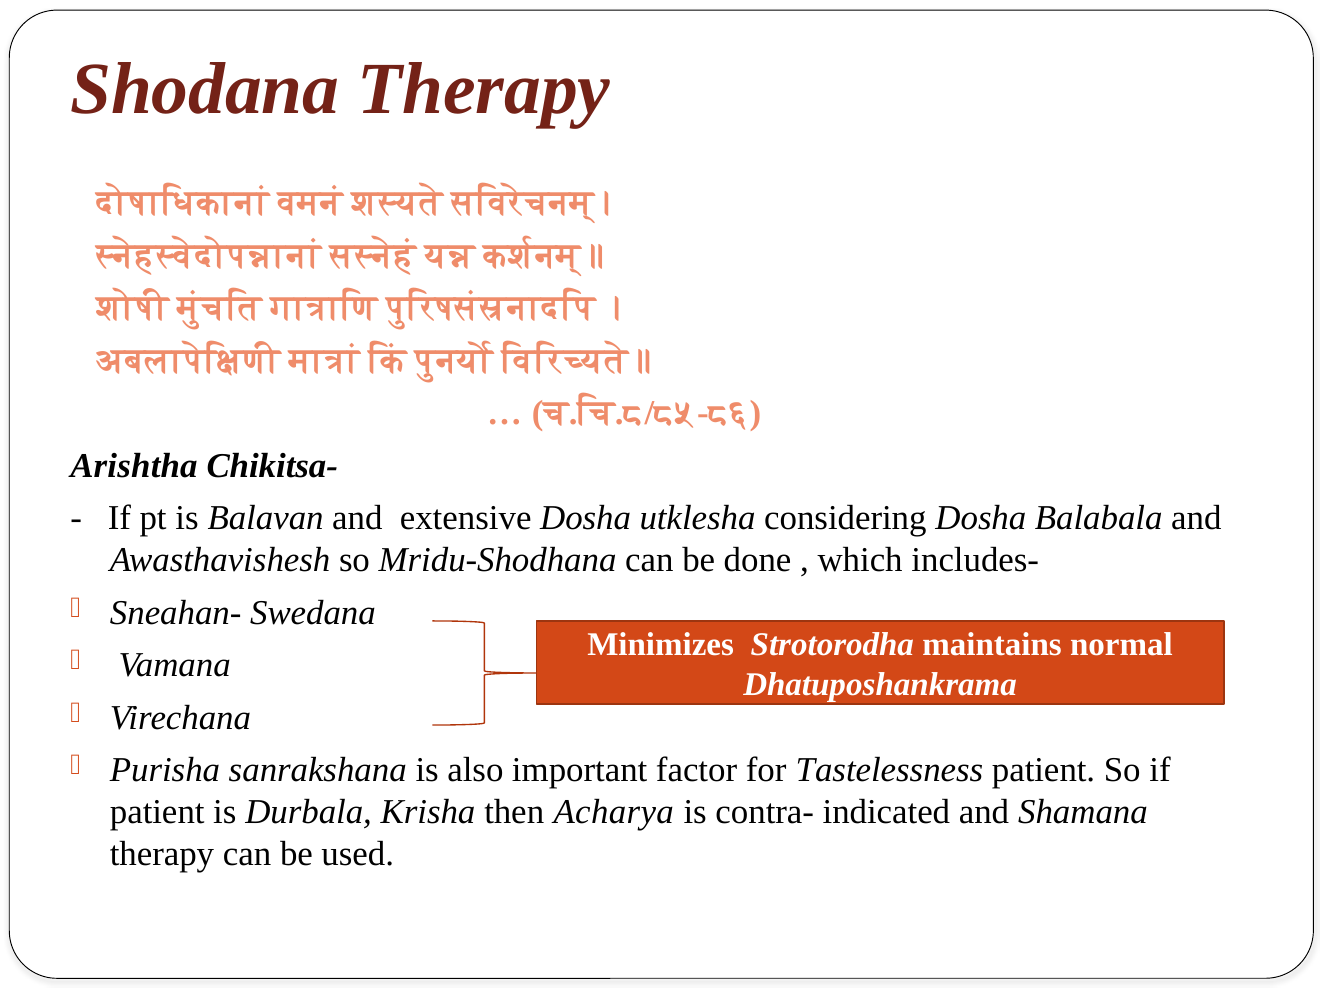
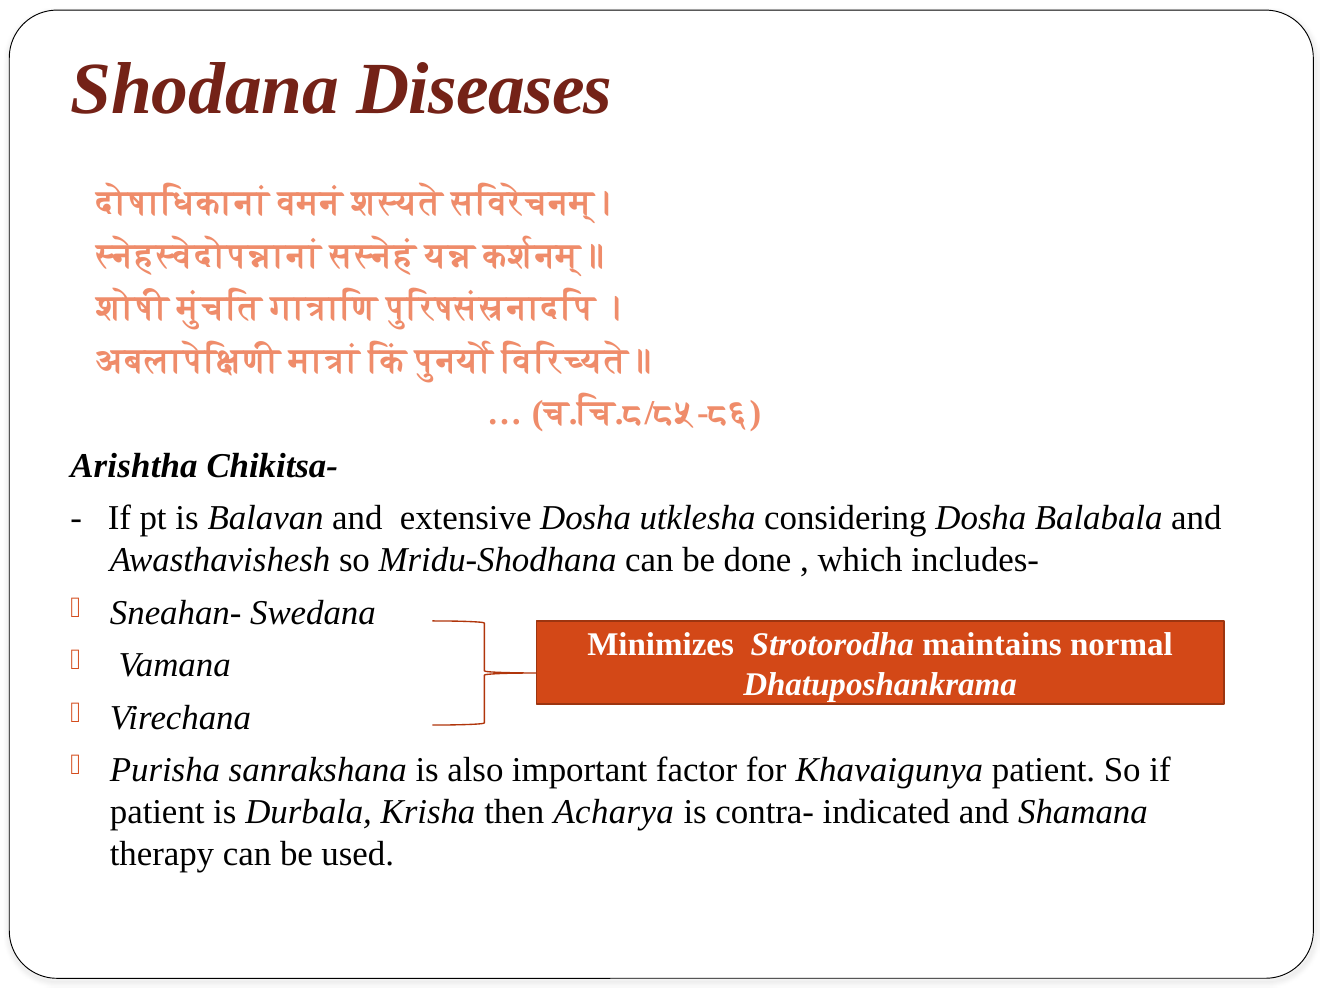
Shodana Therapy: Therapy -> Diseases
Tastelessness: Tastelessness -> Khavaigunya
